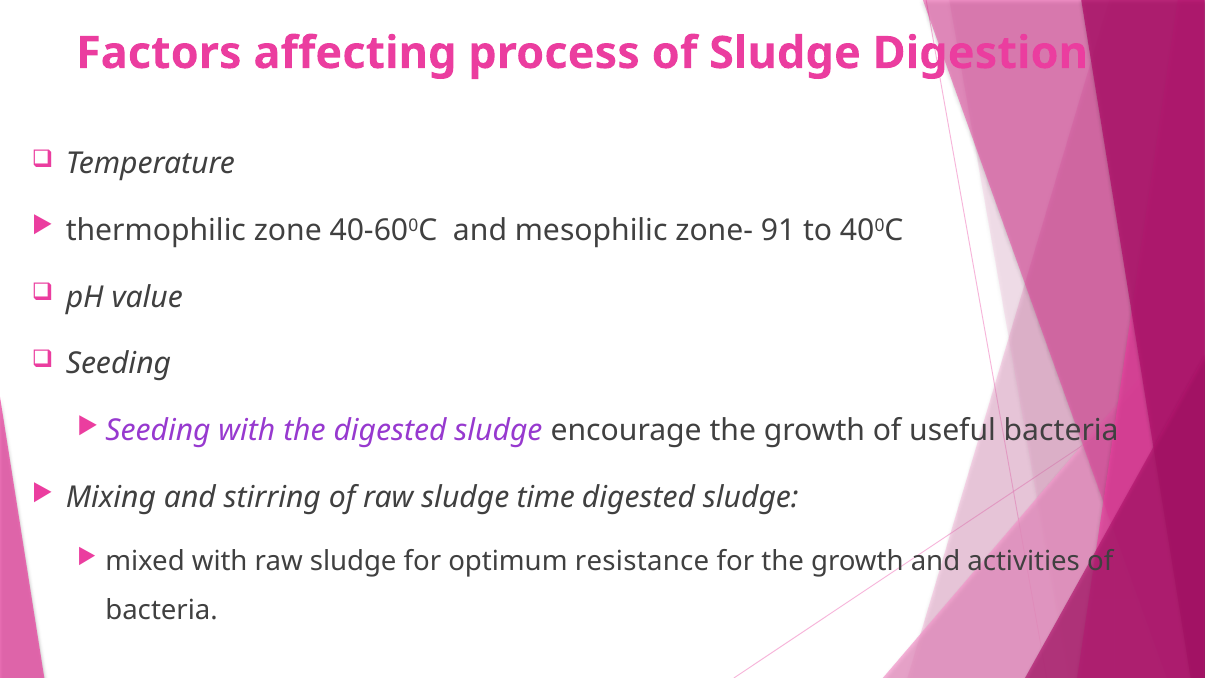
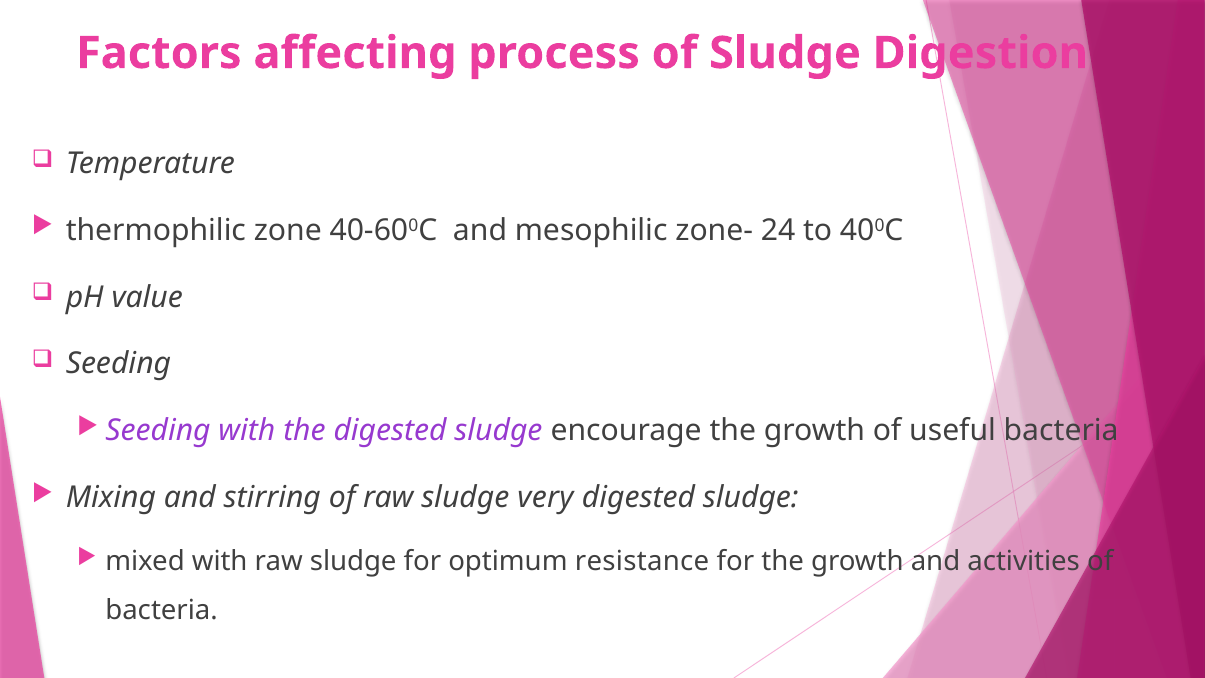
91: 91 -> 24
time: time -> very
